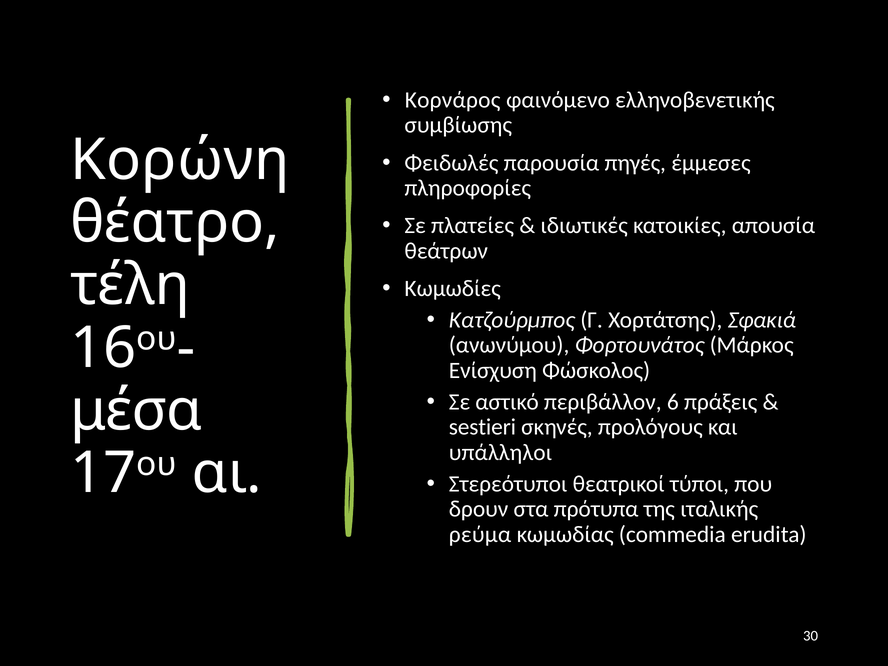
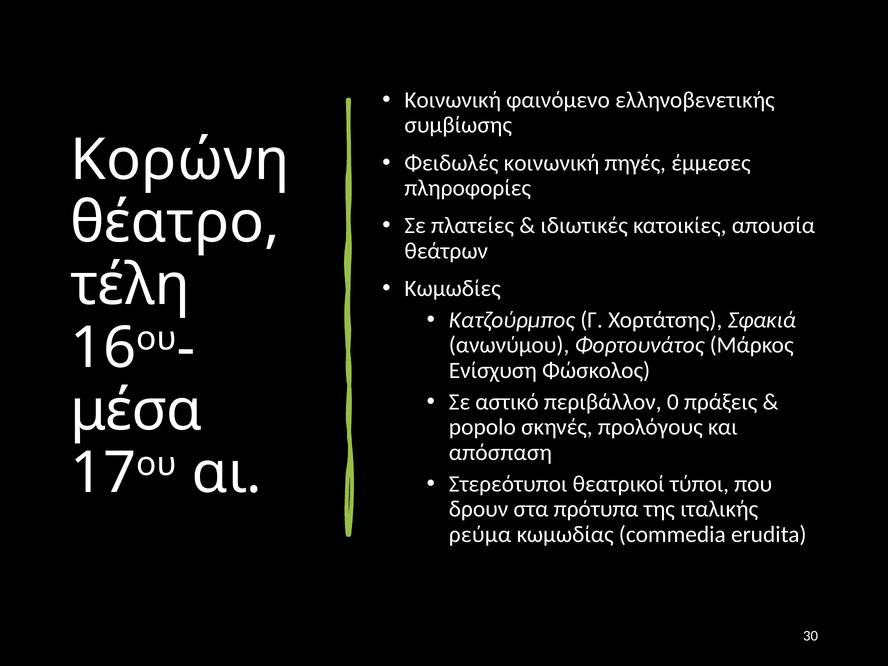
Κορνάρος at (453, 100): Κορνάρος -> Κοινωνική
Φειδωλές παρουσία: παρουσία -> κοινωνική
6: 6 -> 0
sestieri: sestieri -> popolo
υπάλληλοι: υπάλληλοι -> απόσπαση
